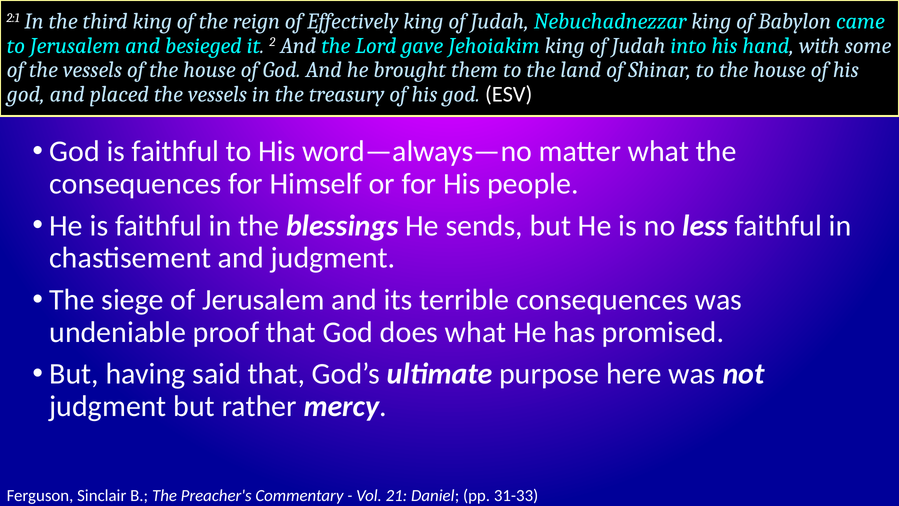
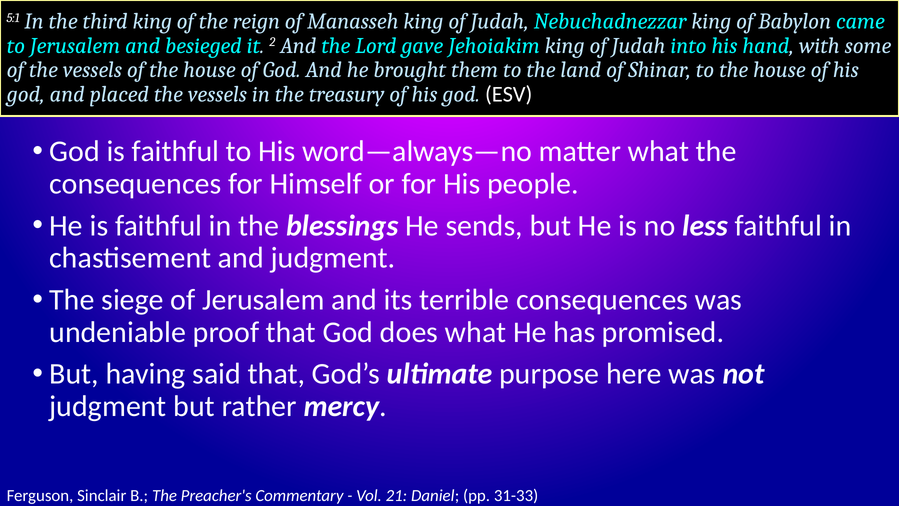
2:1: 2:1 -> 5:1
Effectively: Effectively -> Manasseh
